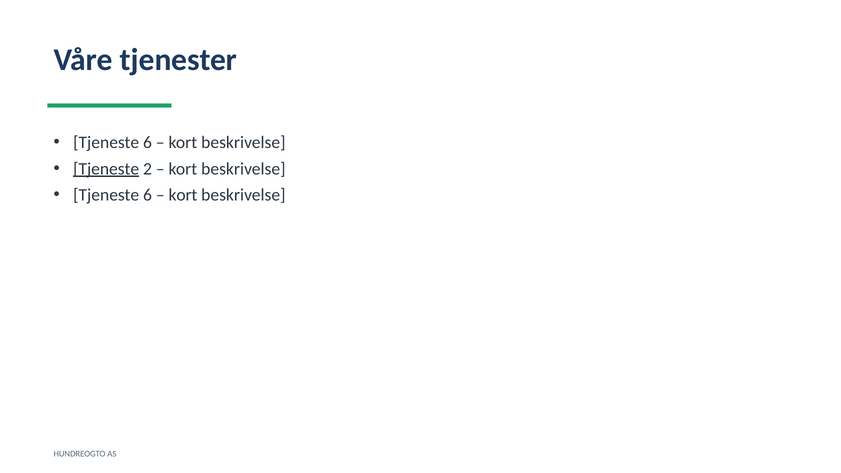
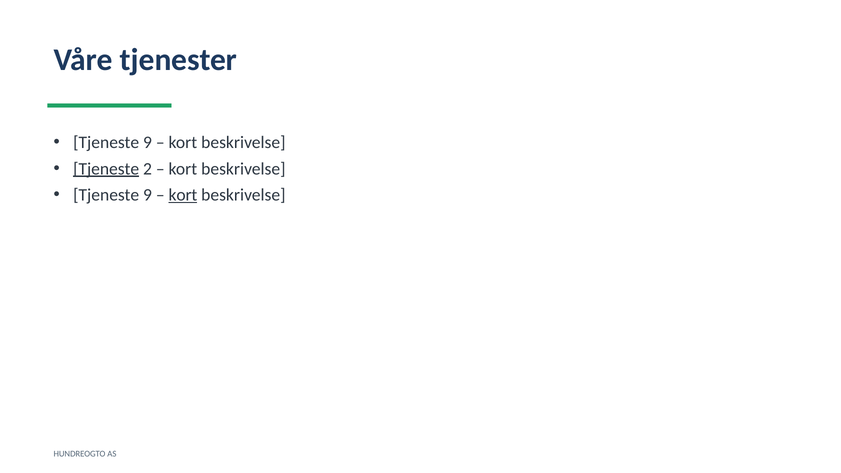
6 at (147, 142): 6 -> 9
6 at (147, 195): 6 -> 9
kort at (183, 195) underline: none -> present
